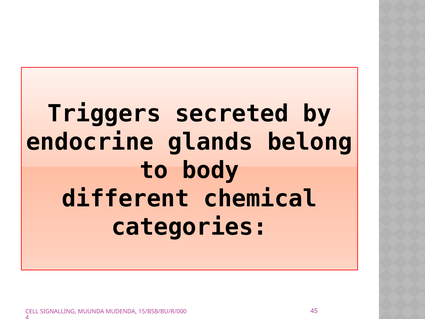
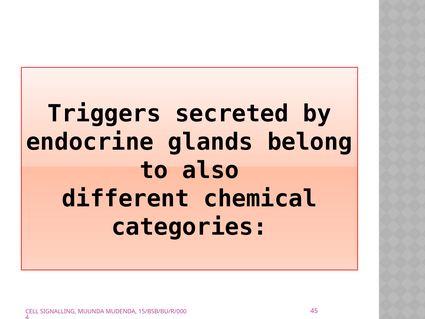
body: body -> also
